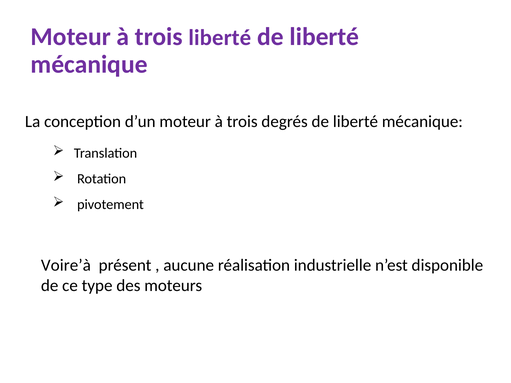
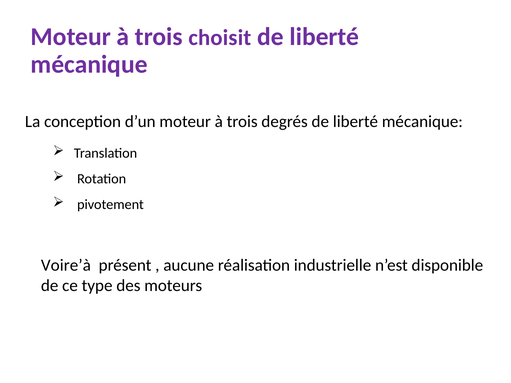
trois liberté: liberté -> choisit
